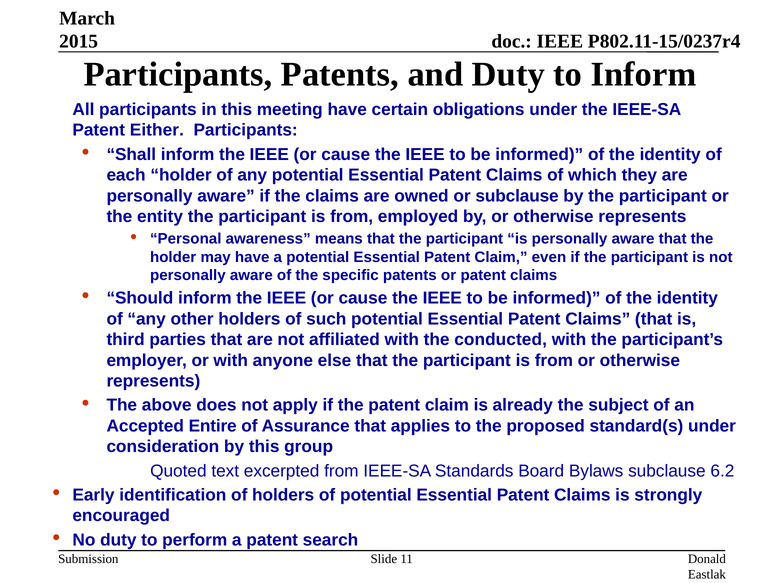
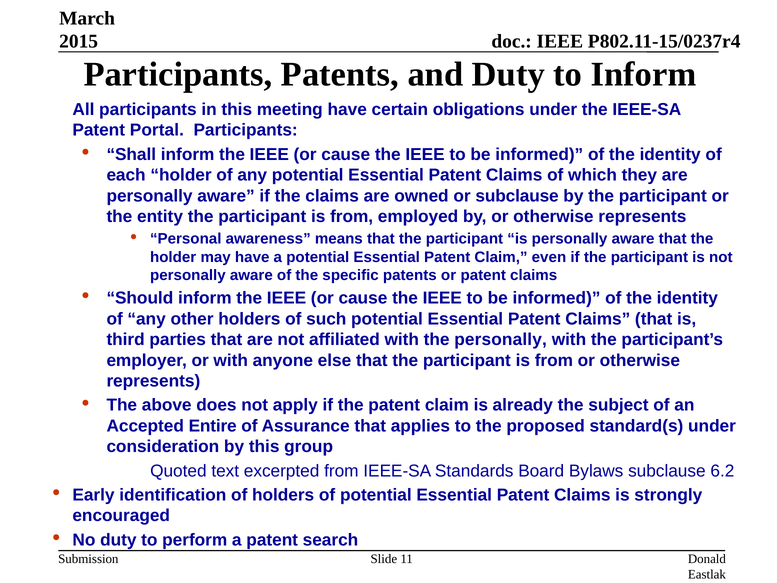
Either: Either -> Portal
the conducted: conducted -> personally
